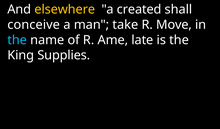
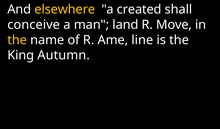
take: take -> land
the at (17, 40) colour: light blue -> yellow
late: late -> line
Supplies: Supplies -> Autumn
